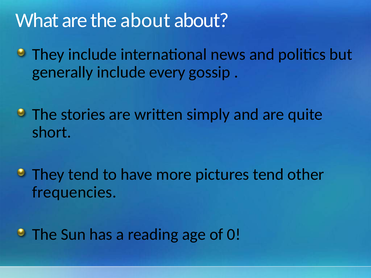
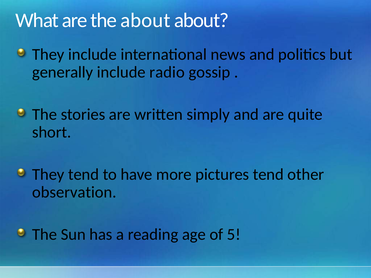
every: every -> radio
frequencies: frequencies -> observation
0: 0 -> 5
